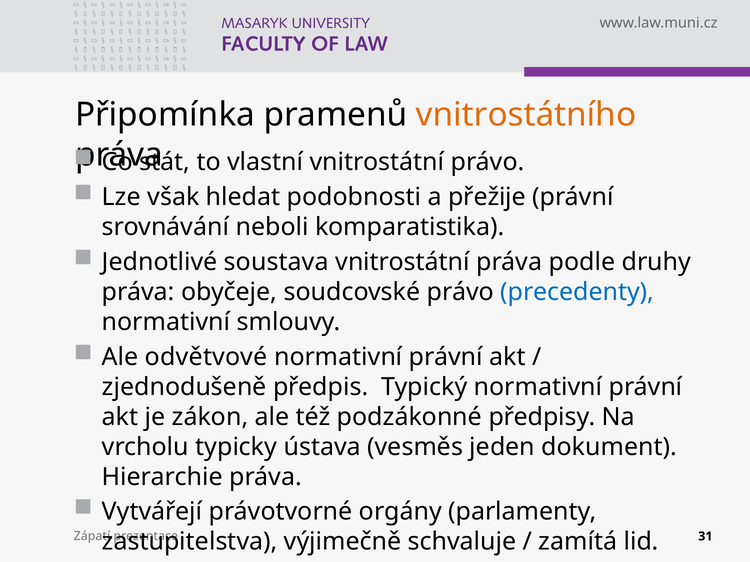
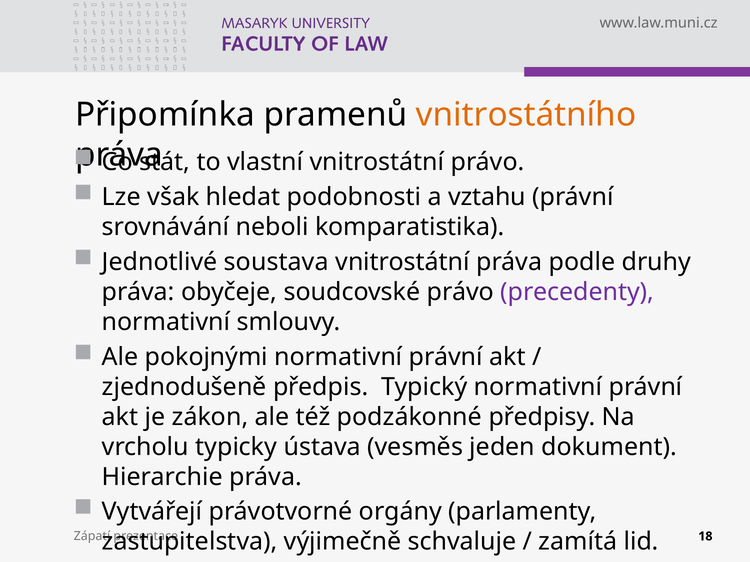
přežije: přežije -> vztahu
precedenty colour: blue -> purple
odvětvové: odvětvové -> pokojnými
31: 31 -> 18
